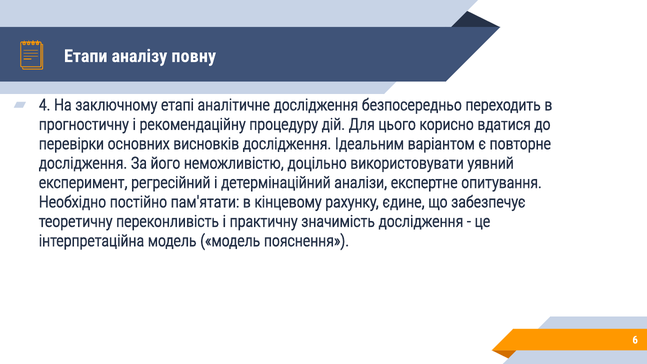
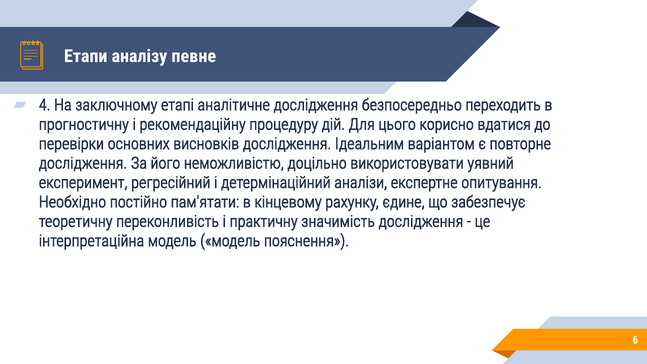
повну: повну -> певне
